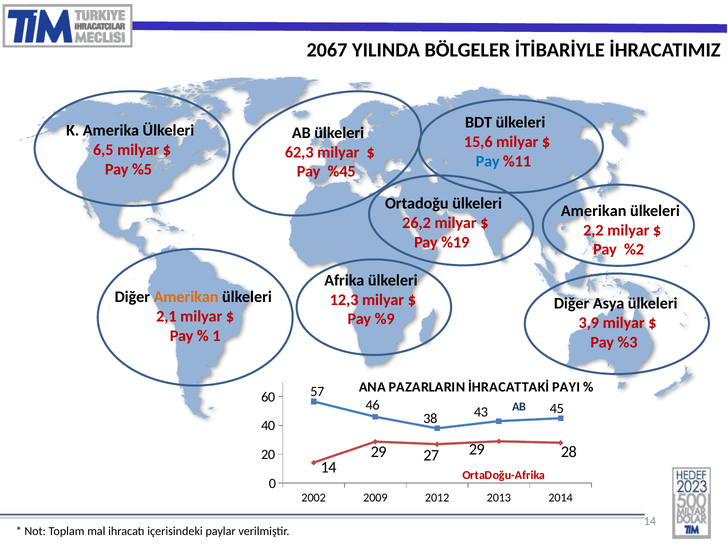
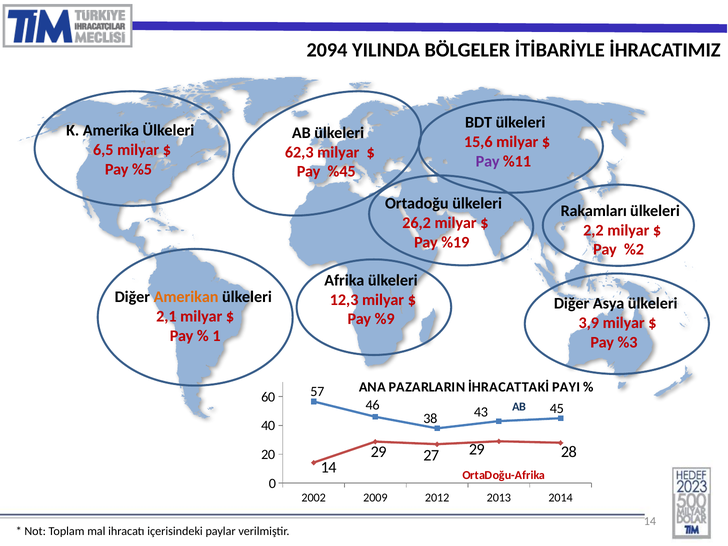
2067: 2067 -> 2094
Pay at (488, 161) colour: blue -> purple
Amerikan at (594, 211): Amerikan -> Rakamları
